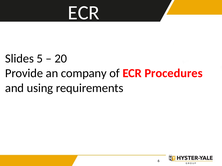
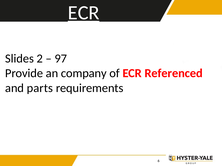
ECR at (84, 13) underline: none -> present
5: 5 -> 2
20: 20 -> 97
Procedures: Procedures -> Referenced
using: using -> parts
